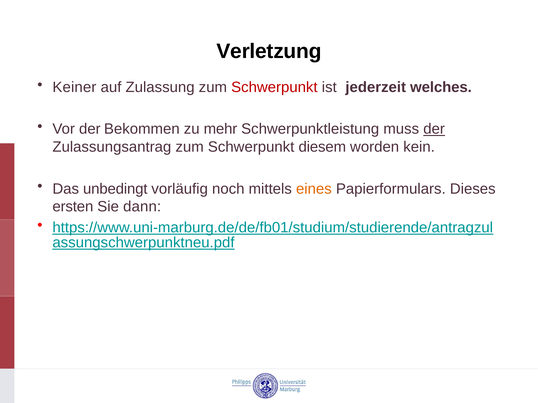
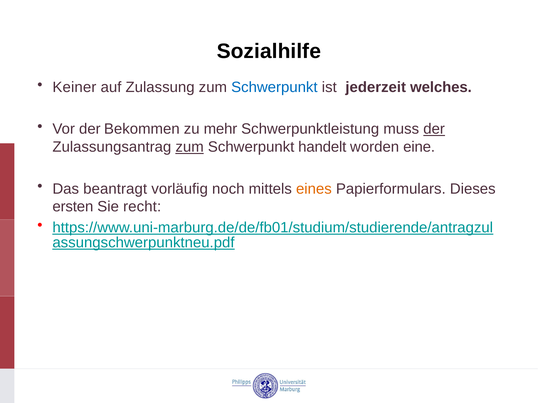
Verletzung: Verletzung -> Sozialhilfe
Schwerpunkt at (274, 87) colour: red -> blue
zum at (190, 147) underline: none -> present
diesem: diesem -> handelt
kein: kein -> eine
unbedingt: unbedingt -> beantragt
dann: dann -> recht
